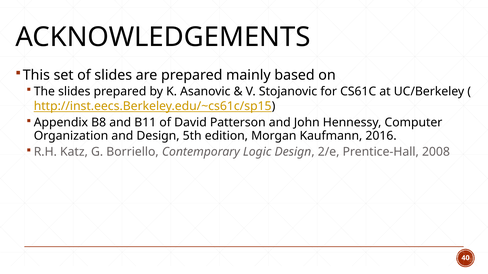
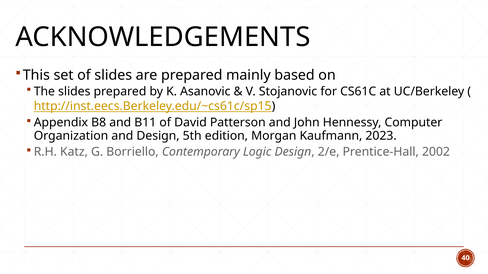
2016: 2016 -> 2023
2008: 2008 -> 2002
